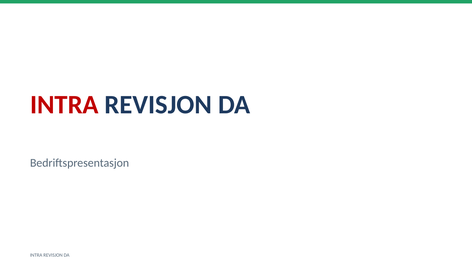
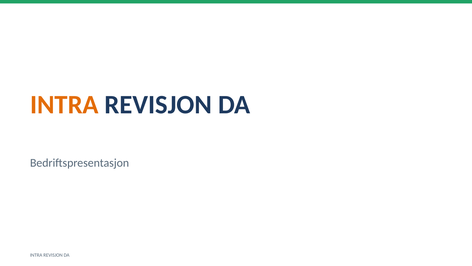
INTRA at (64, 105) colour: red -> orange
